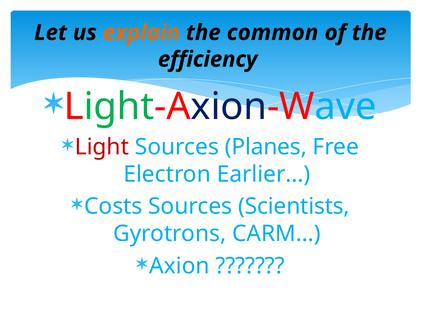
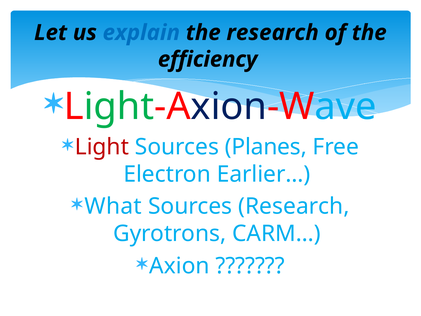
explain colour: orange -> blue
the common: common -> research
Costs: Costs -> What
Sources Scientists: Scientists -> Research
